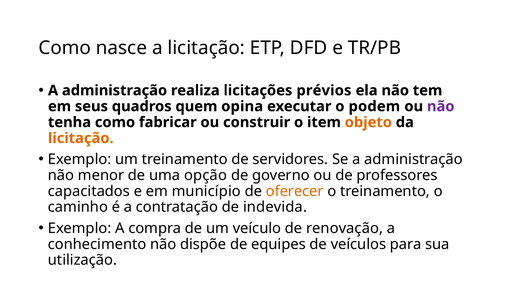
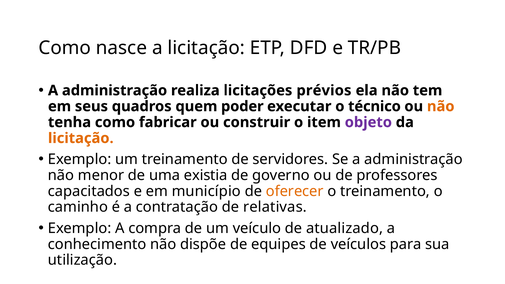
opina: opina -> poder
podem: podem -> técnico
não at (441, 106) colour: purple -> orange
objeto colour: orange -> purple
opção: opção -> existia
indevida: indevida -> relativas
renovação: renovação -> atualizado
